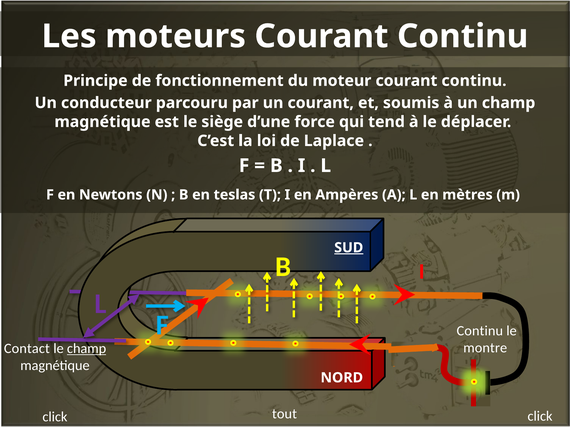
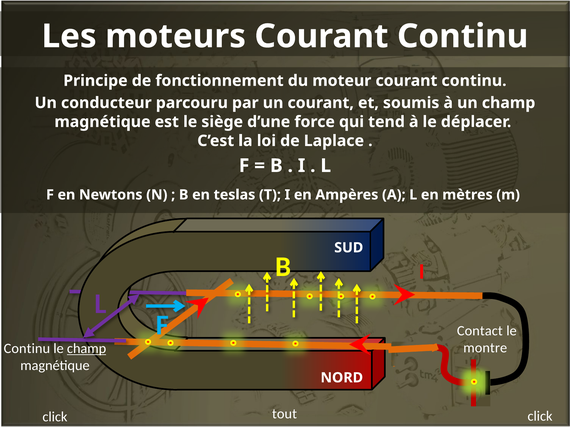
SUD underline: present -> none
Continu at (480, 331): Continu -> Contact
Contact at (27, 349): Contact -> Continu
